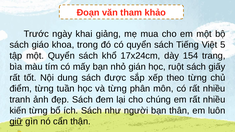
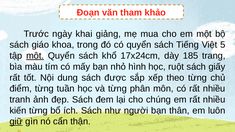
một at (35, 56) underline: none -> present
154: 154 -> 185
gián: gián -> hình
